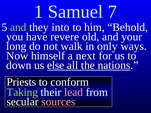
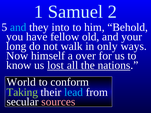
7: 7 -> 2
and at (18, 27) colour: light green -> light blue
revere: revere -> fellow
next: next -> over
down: down -> know
else: else -> lost
Priests: Priests -> World
lead colour: pink -> light blue
